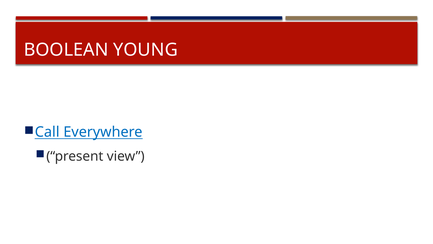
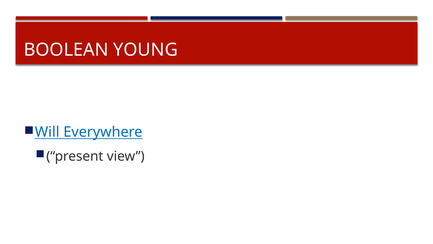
Call: Call -> Will
